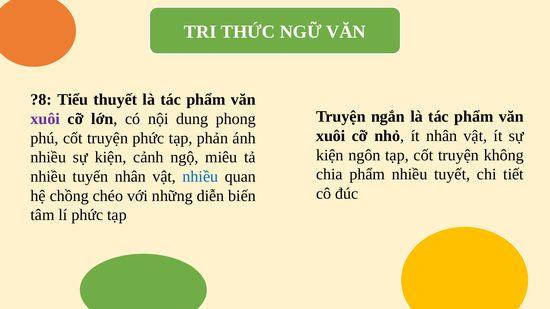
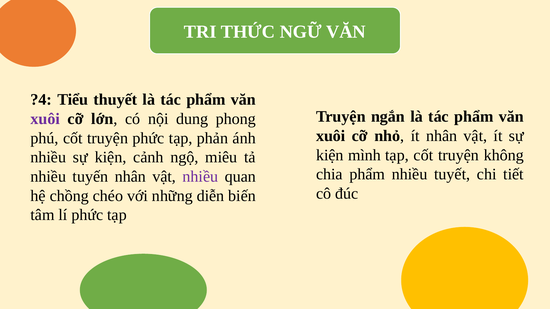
?8: ?8 -> ?4
ngôn: ngôn -> mình
nhiều at (200, 177) colour: blue -> purple
